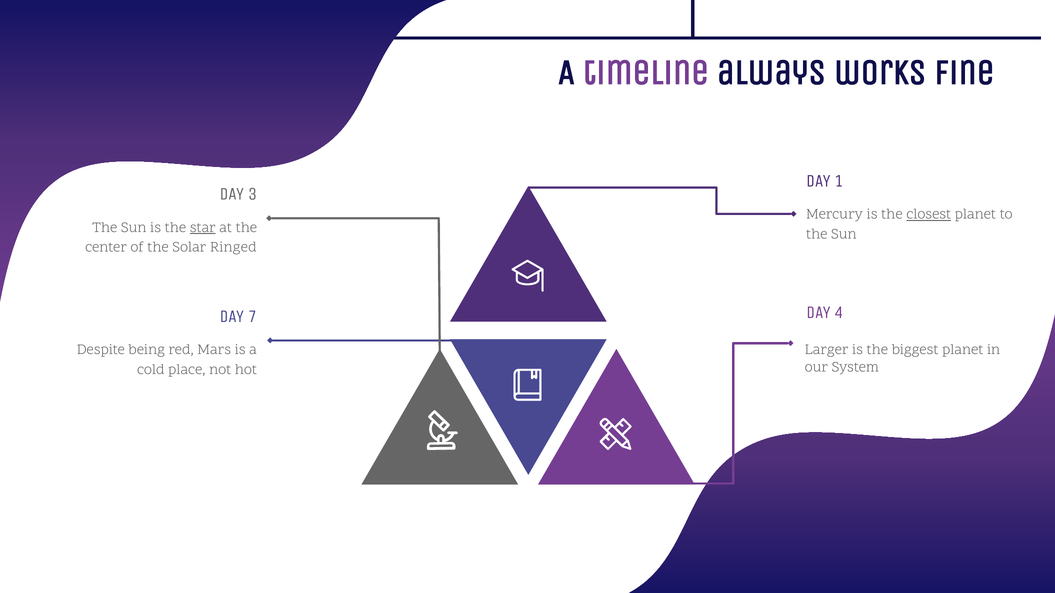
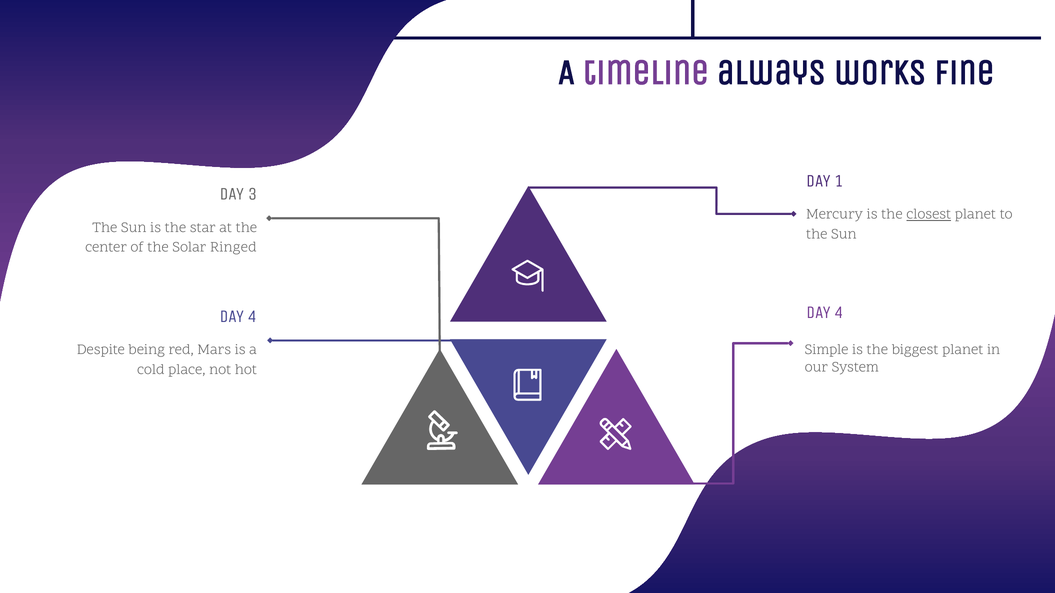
star underline: present -> none
7 at (252, 316): 7 -> 4
Larger: Larger -> Simple
